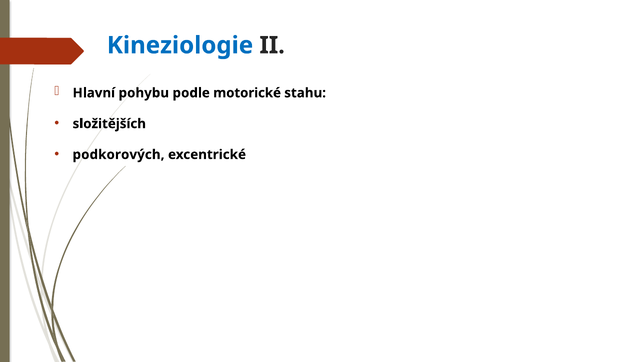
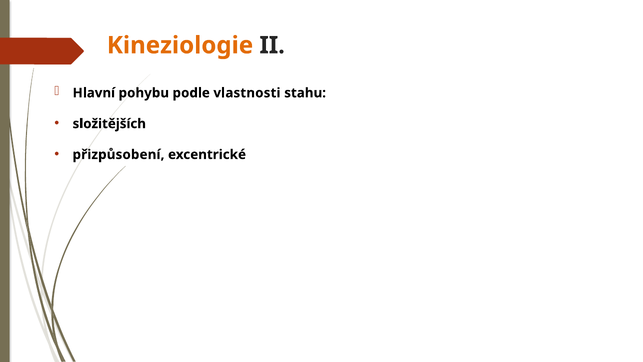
Kineziologie colour: blue -> orange
motorické: motorické -> vlastnosti
podkorových: podkorových -> přizpůsobení
